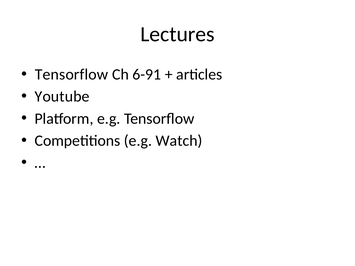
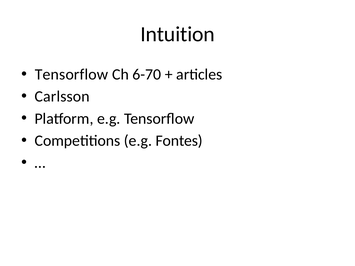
Lectures: Lectures -> Intuition
6-91: 6-91 -> 6-70
Youtube: Youtube -> Carlsson
Watch: Watch -> Fontes
